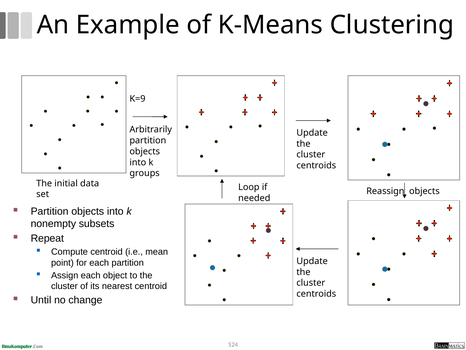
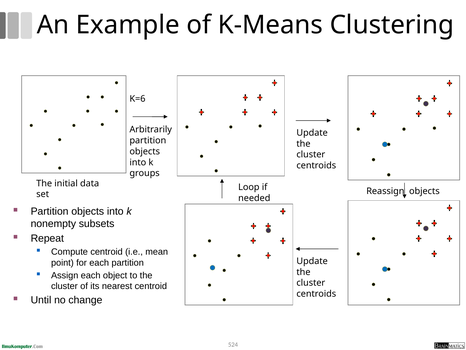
K=9: K=9 -> K=6
